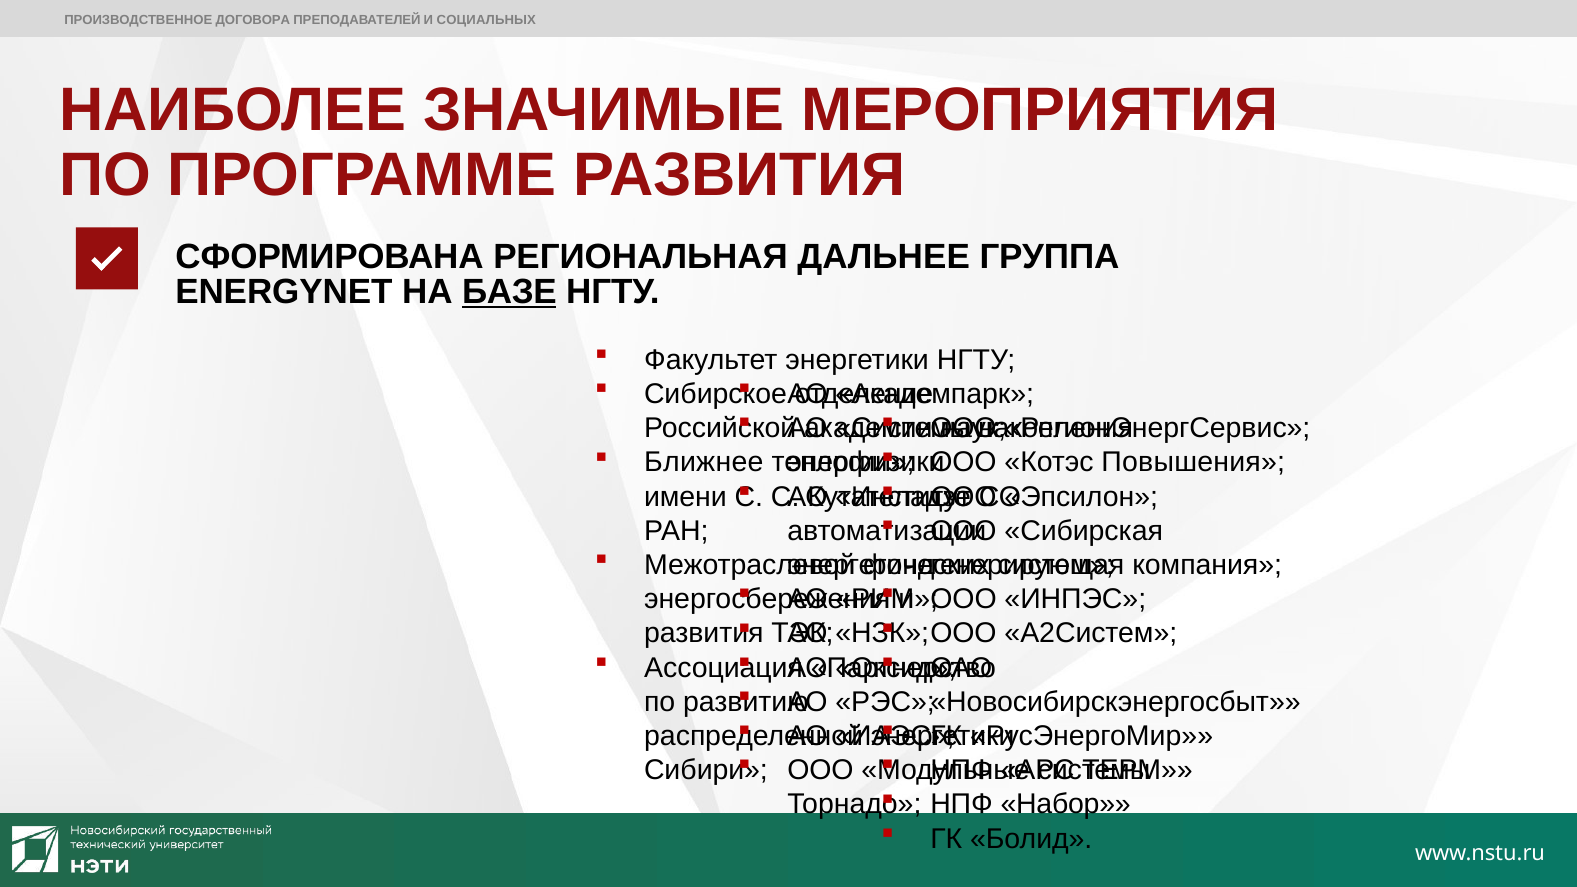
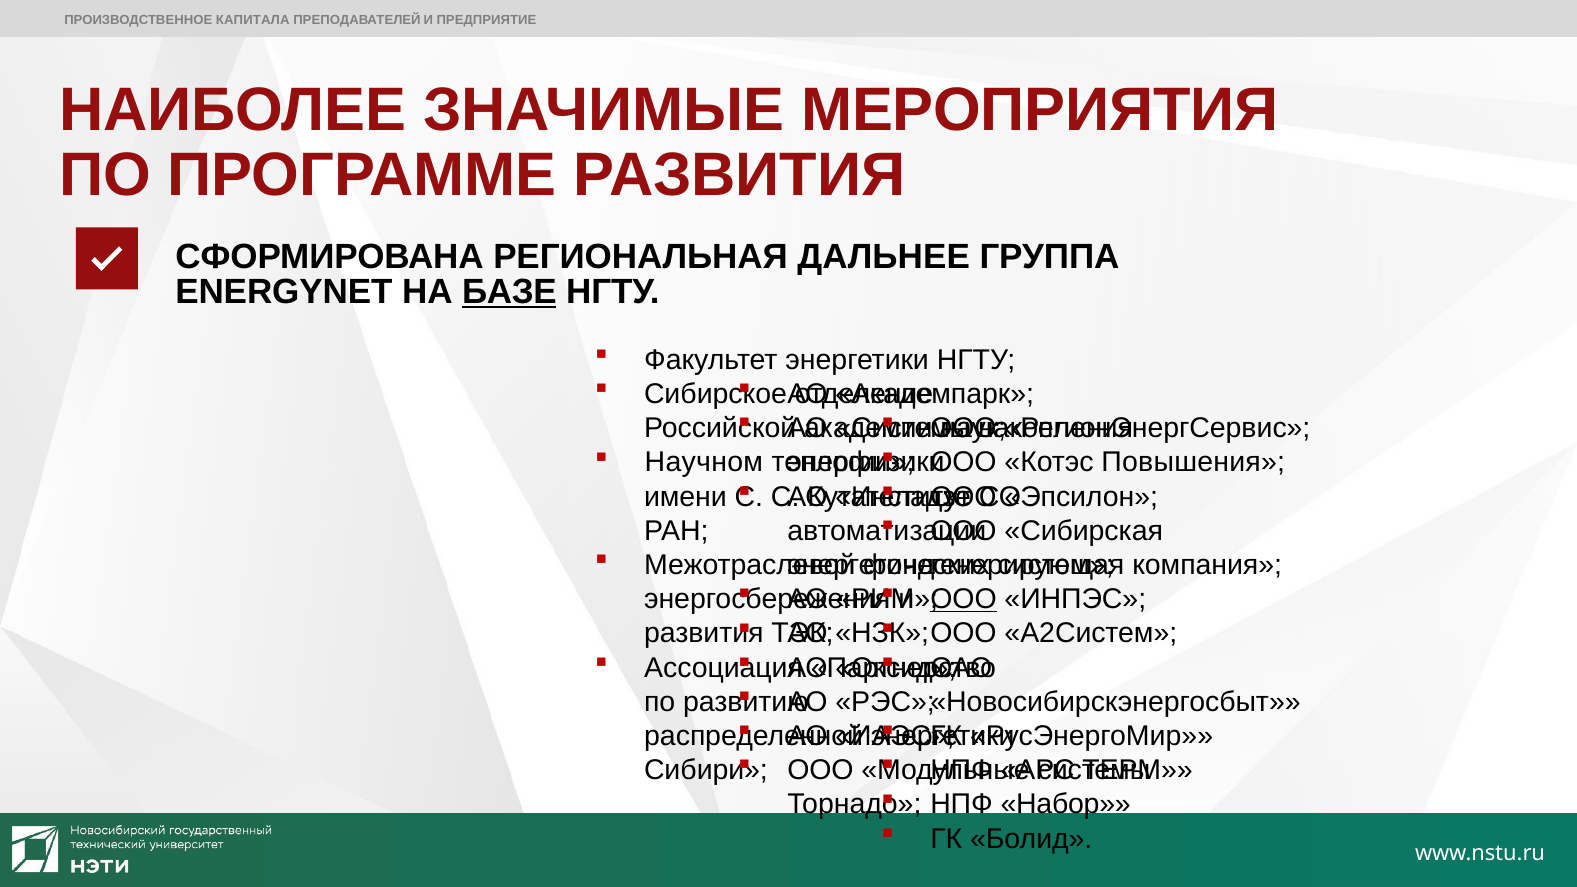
ДОГОВОРА: ДОГОВОРА -> КАПИТАЛА
СОЦИАЛЬНЫХ: СОЦИАЛЬНЫХ -> ПРЕДПРИЯТИЕ
Ближнее: Ближнее -> Научном
ООО at (963, 599) underline: none -> present
